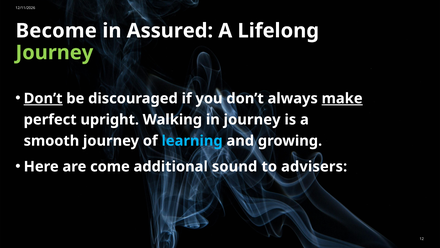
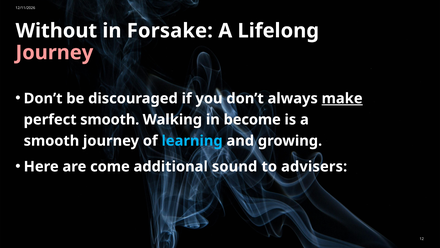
Become: Become -> Without
Assured: Assured -> Forsake
Journey at (54, 52) colour: light green -> pink
Don’t at (43, 98) underline: present -> none
perfect upright: upright -> smooth
in journey: journey -> become
